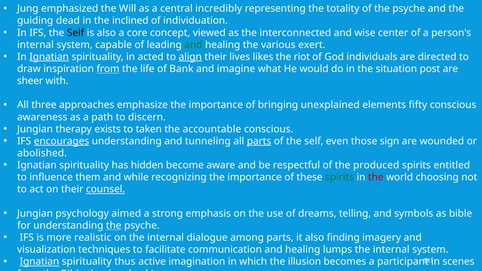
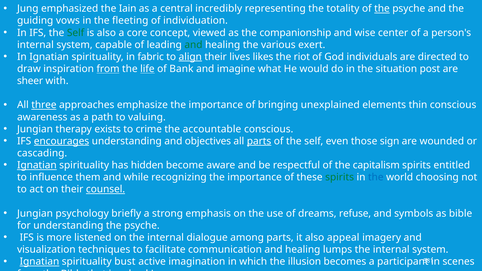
Will: Will -> Iain
the at (382, 9) underline: none -> present
dead: dead -> vows
inclined: inclined -> fleeting
Self at (76, 33) colour: black -> green
interconnected: interconnected -> companionship
Ignatian at (49, 57) underline: present -> none
acted: acted -> fabric
life underline: none -> present
three underline: none -> present
fifty: fifty -> thin
discern: discern -> valuing
taken: taken -> crime
tunneling: tunneling -> objectives
abolished: abolished -> cascading
Ignatian at (37, 165) underline: none -> present
produced: produced -> capitalism
the at (376, 177) colour: red -> blue
aimed: aimed -> briefly
telling: telling -> refuse
the at (114, 226) underline: present -> none
realistic: realistic -> listened
finding: finding -> appeal
thus: thus -> bust
